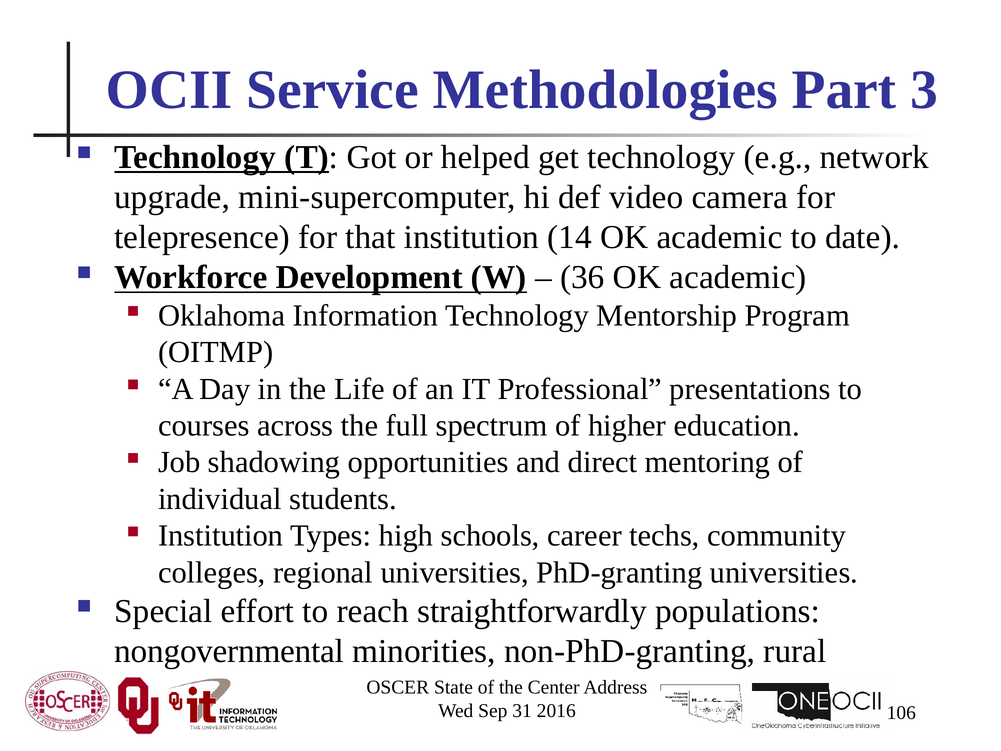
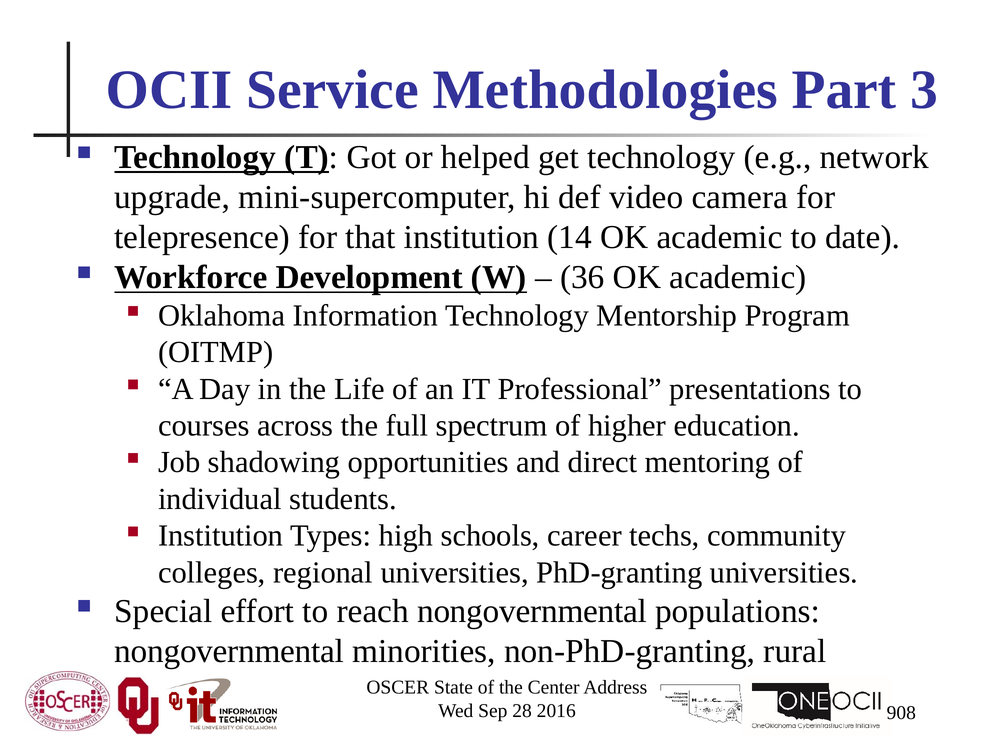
reach straightforwardly: straightforwardly -> nongovernmental
31: 31 -> 28
106: 106 -> 908
